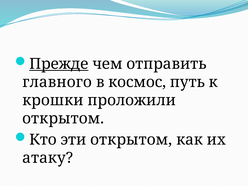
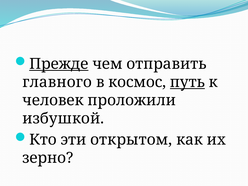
путь underline: none -> present
крошки: крошки -> человек
открытом at (63, 119): открытом -> избушкой
атаку: атаку -> зерно
